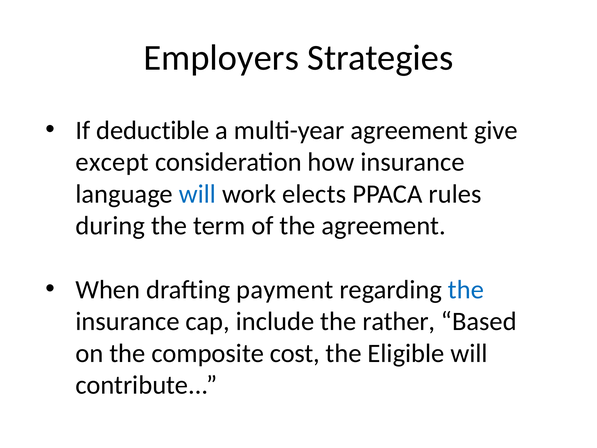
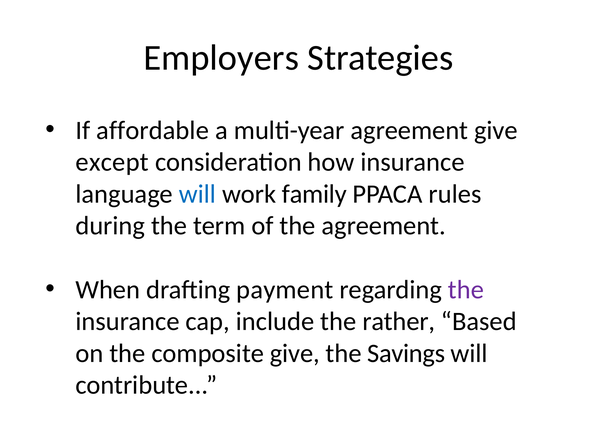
deductible: deductible -> affordable
elects: elects -> family
the at (466, 289) colour: blue -> purple
composite cost: cost -> give
Eligible: Eligible -> Savings
